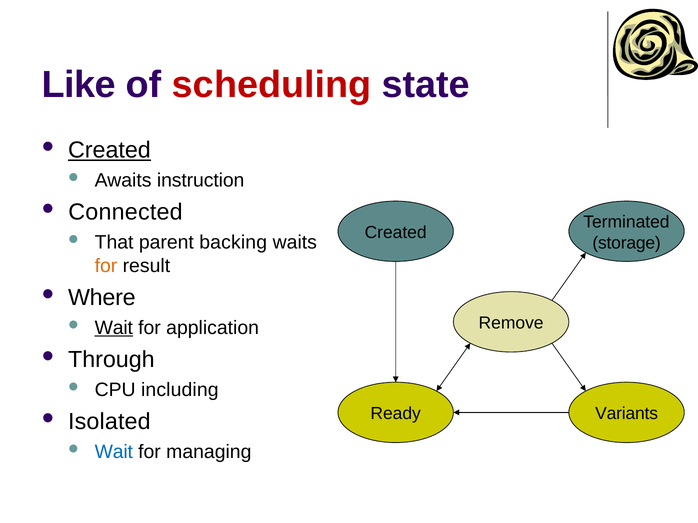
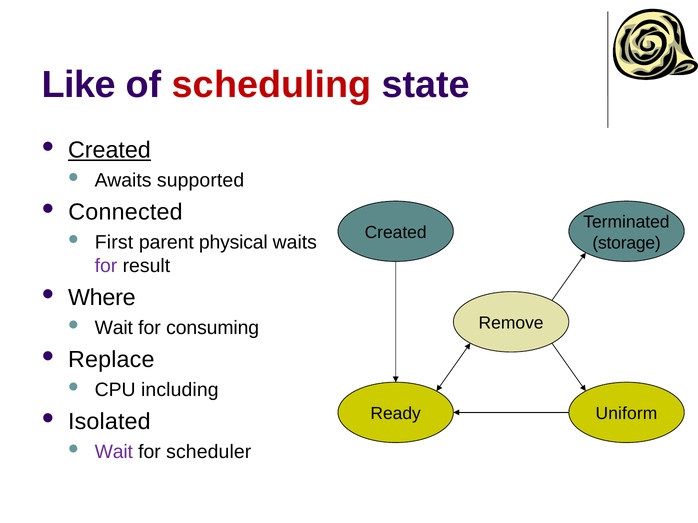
instruction: instruction -> supported
That: That -> First
backing: backing -> physical
for at (106, 266) colour: orange -> purple
Wait at (114, 328) underline: present -> none
application: application -> consuming
Through: Through -> Replace
Variants: Variants -> Uniform
Wait at (114, 452) colour: blue -> purple
managing: managing -> scheduler
